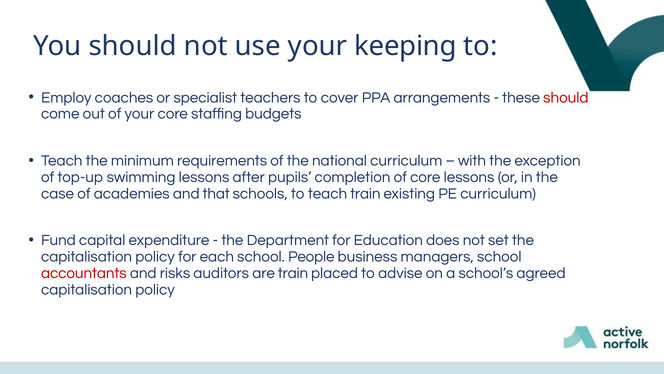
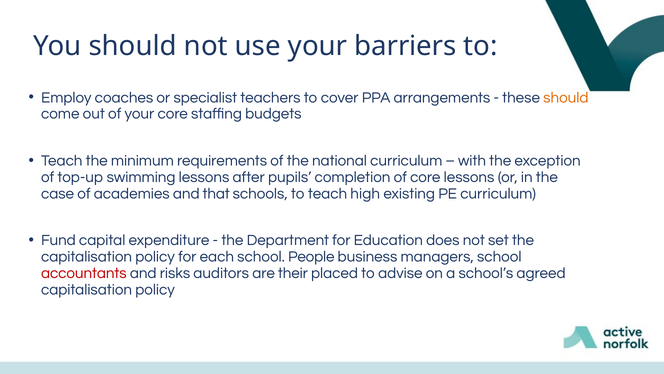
keeping: keeping -> barriers
should at (566, 97) colour: red -> orange
teach train: train -> high
are train: train -> their
